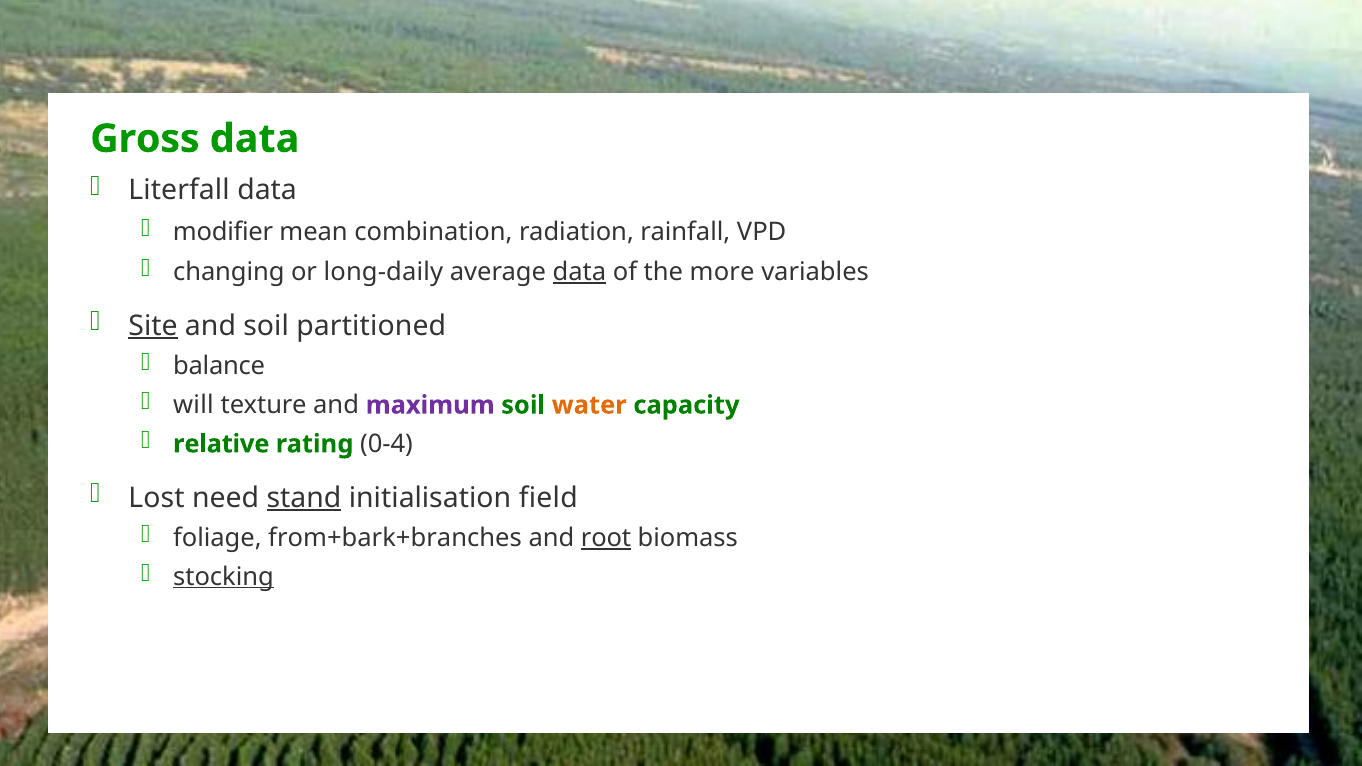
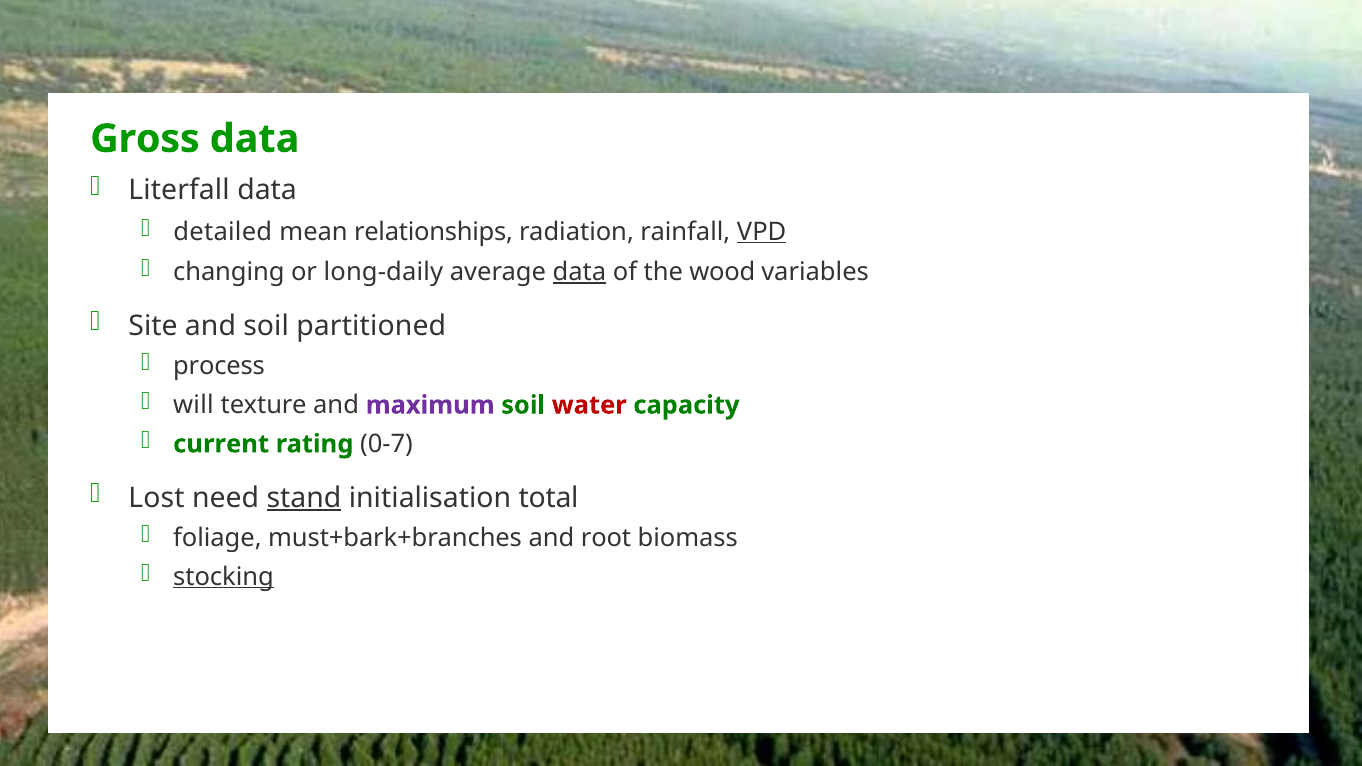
modifier: modifier -> detailed
combination: combination -> relationships
VPD underline: none -> present
more: more -> wood
Site underline: present -> none
balance: balance -> process
water colour: orange -> red
relative: relative -> current
0-4: 0-4 -> 0-7
field: field -> total
from+bark+branches: from+bark+branches -> must+bark+branches
root underline: present -> none
